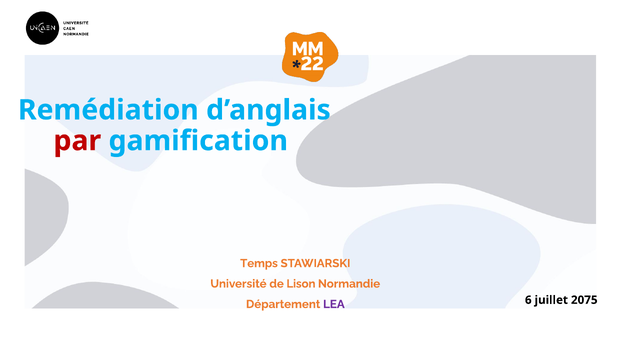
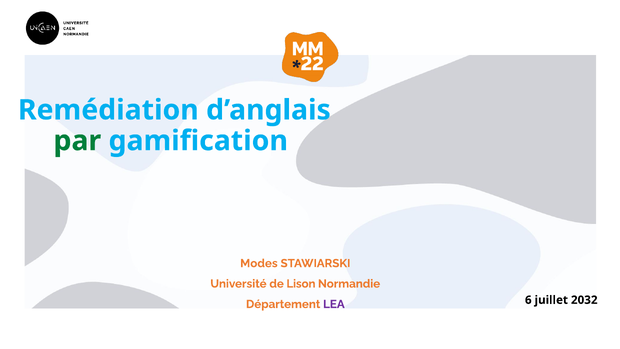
par colour: red -> green
Temps: Temps -> Modes
2075: 2075 -> 2032
